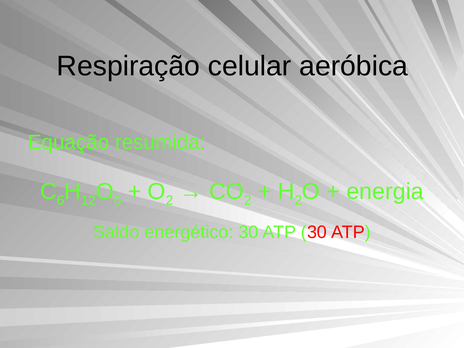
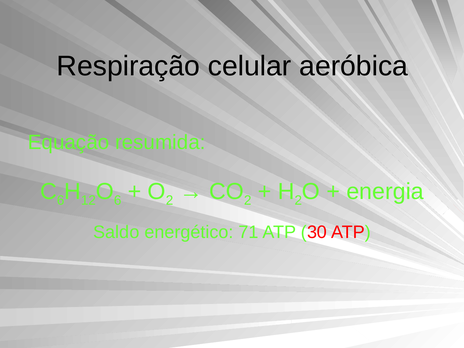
energético 30: 30 -> 71
